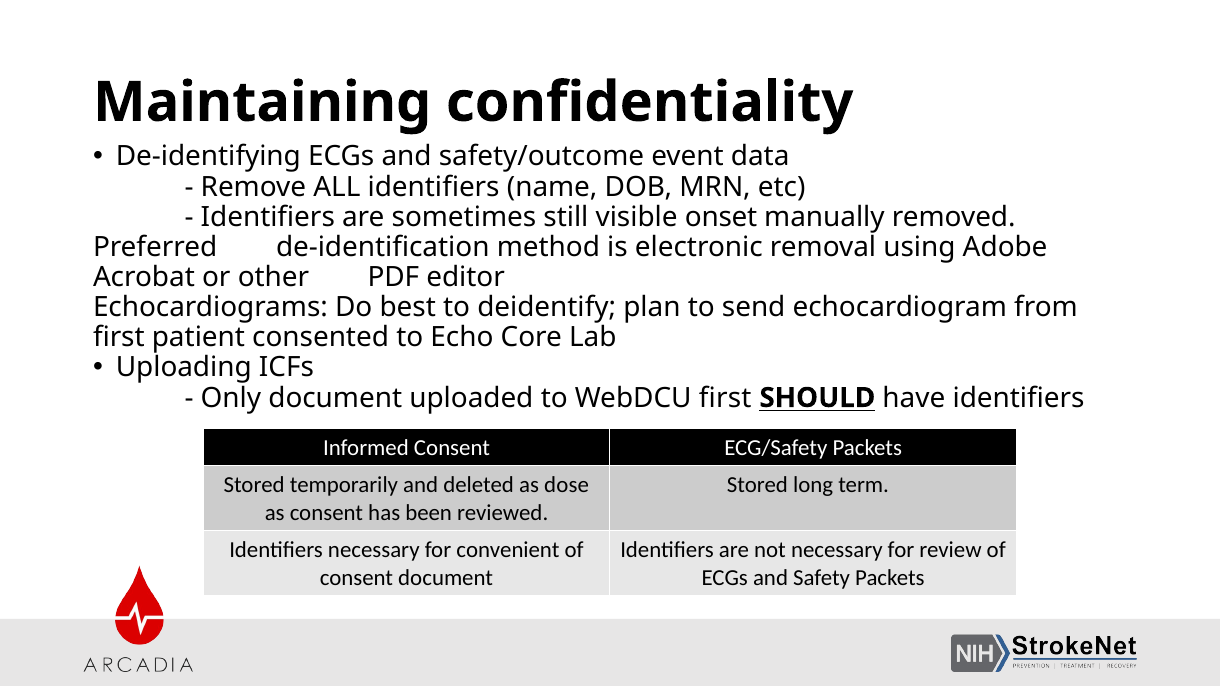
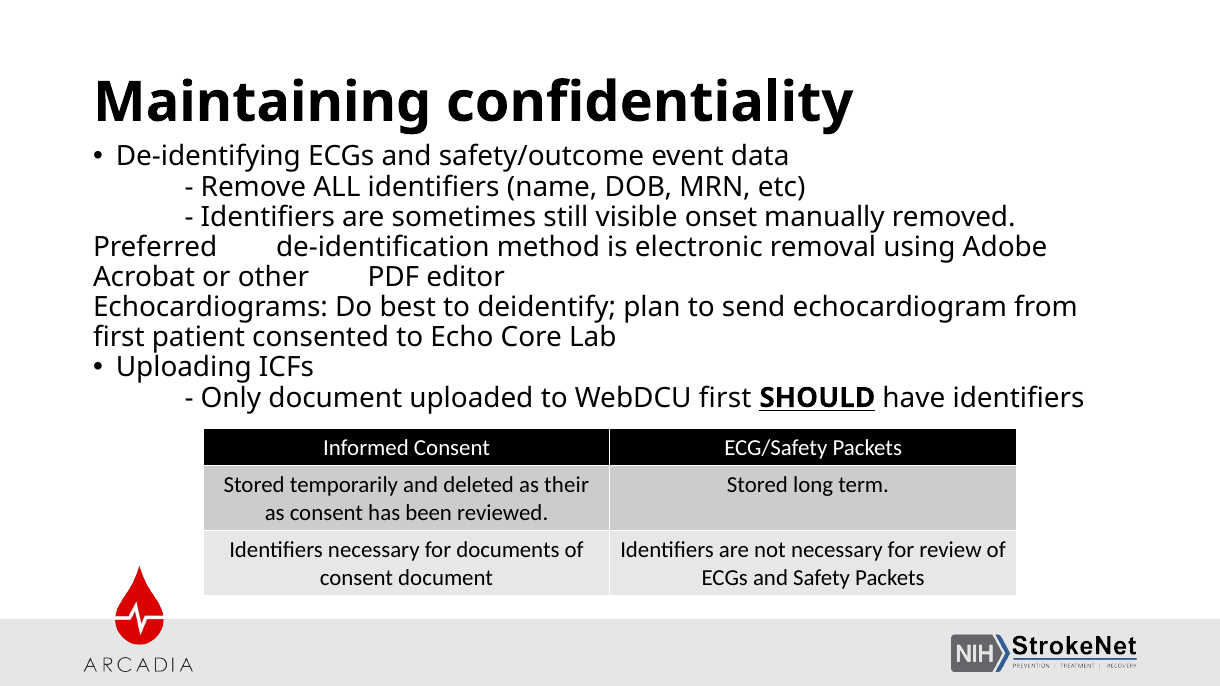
dose: dose -> their
convenient: convenient -> documents
